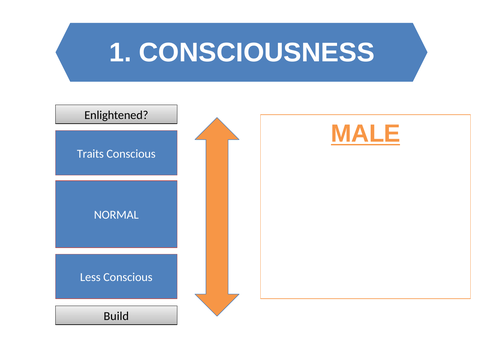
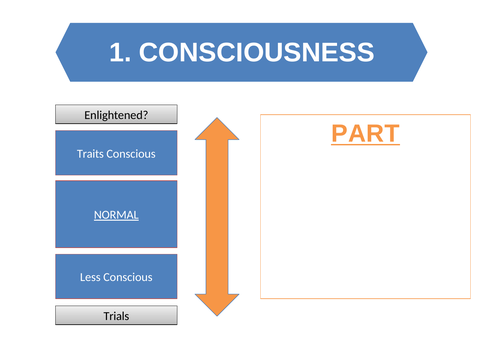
MALE: MALE -> PART
NORMAL underline: none -> present
Build: Build -> Trials
